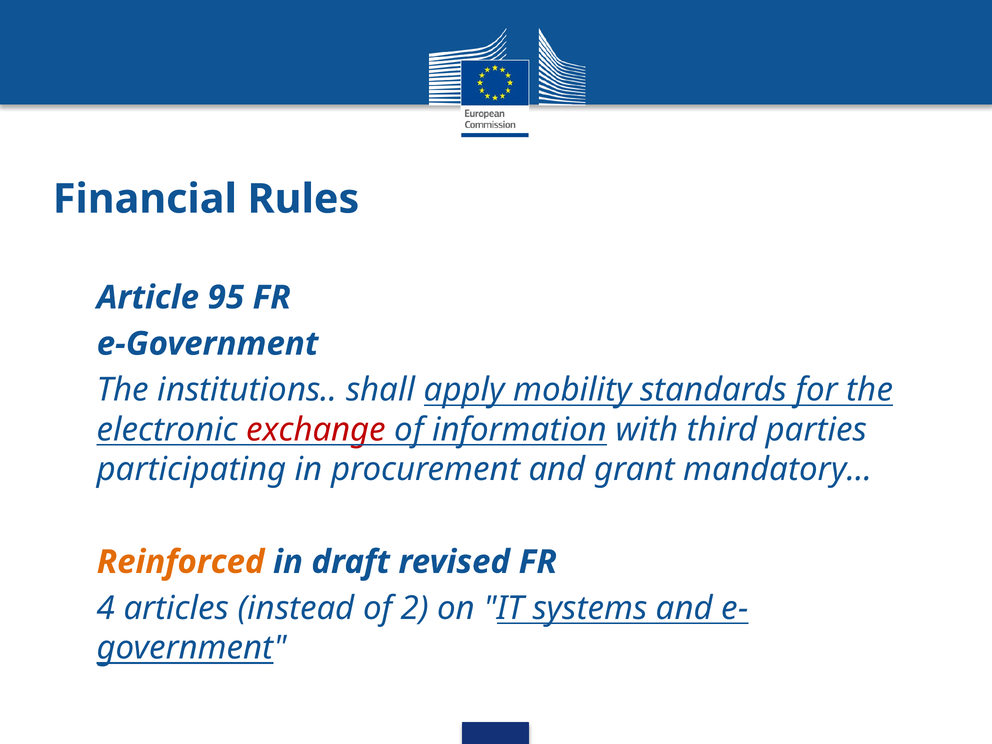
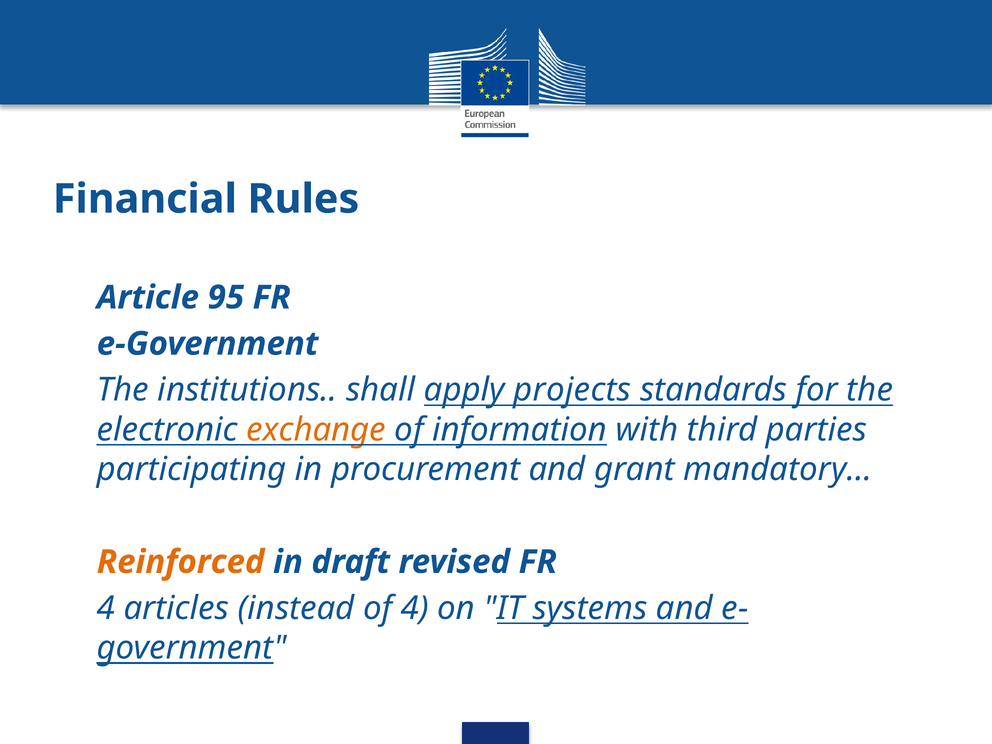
mobility: mobility -> projects
exchange colour: red -> orange
of 2: 2 -> 4
